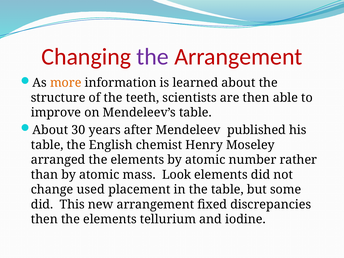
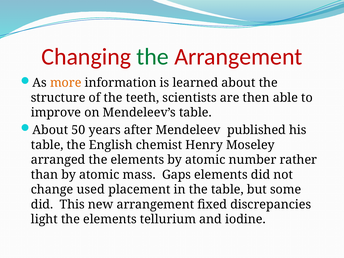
the at (153, 57) colour: purple -> green
30: 30 -> 50
Look: Look -> Gaps
then at (44, 219): then -> light
